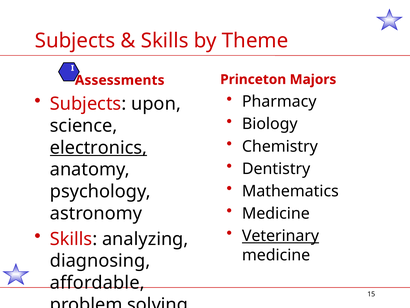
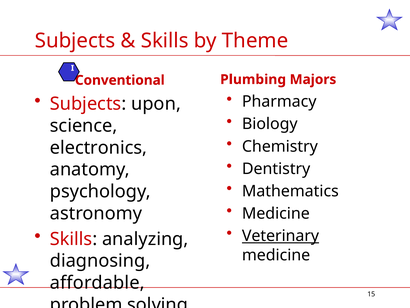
Princeton: Princeton -> Plumbing
Assessments: Assessments -> Conventional
electronics underline: present -> none
